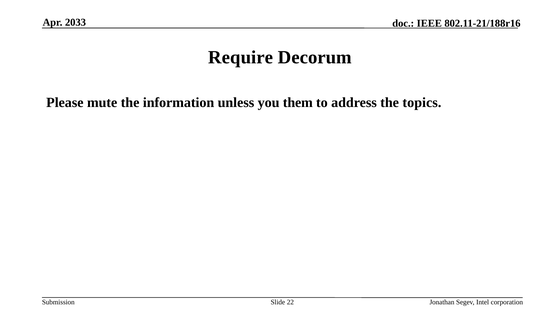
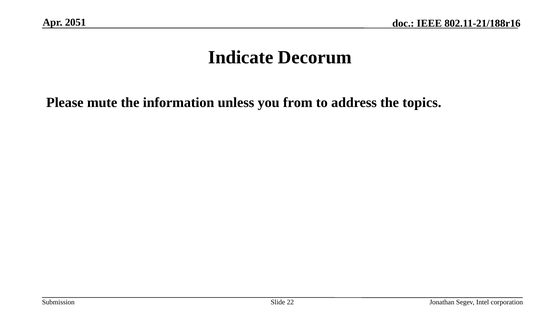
2033: 2033 -> 2051
Require: Require -> Indicate
them: them -> from
